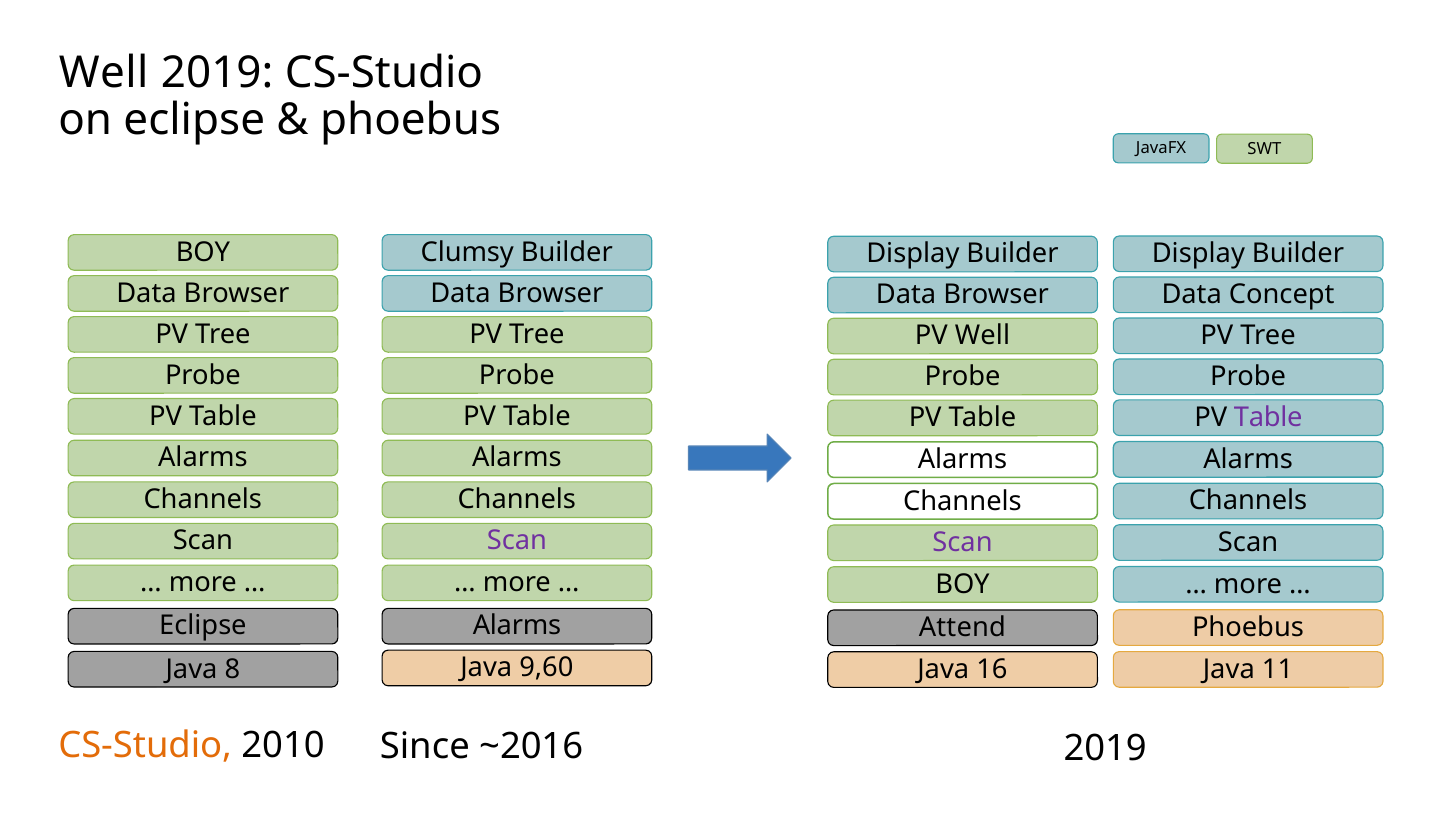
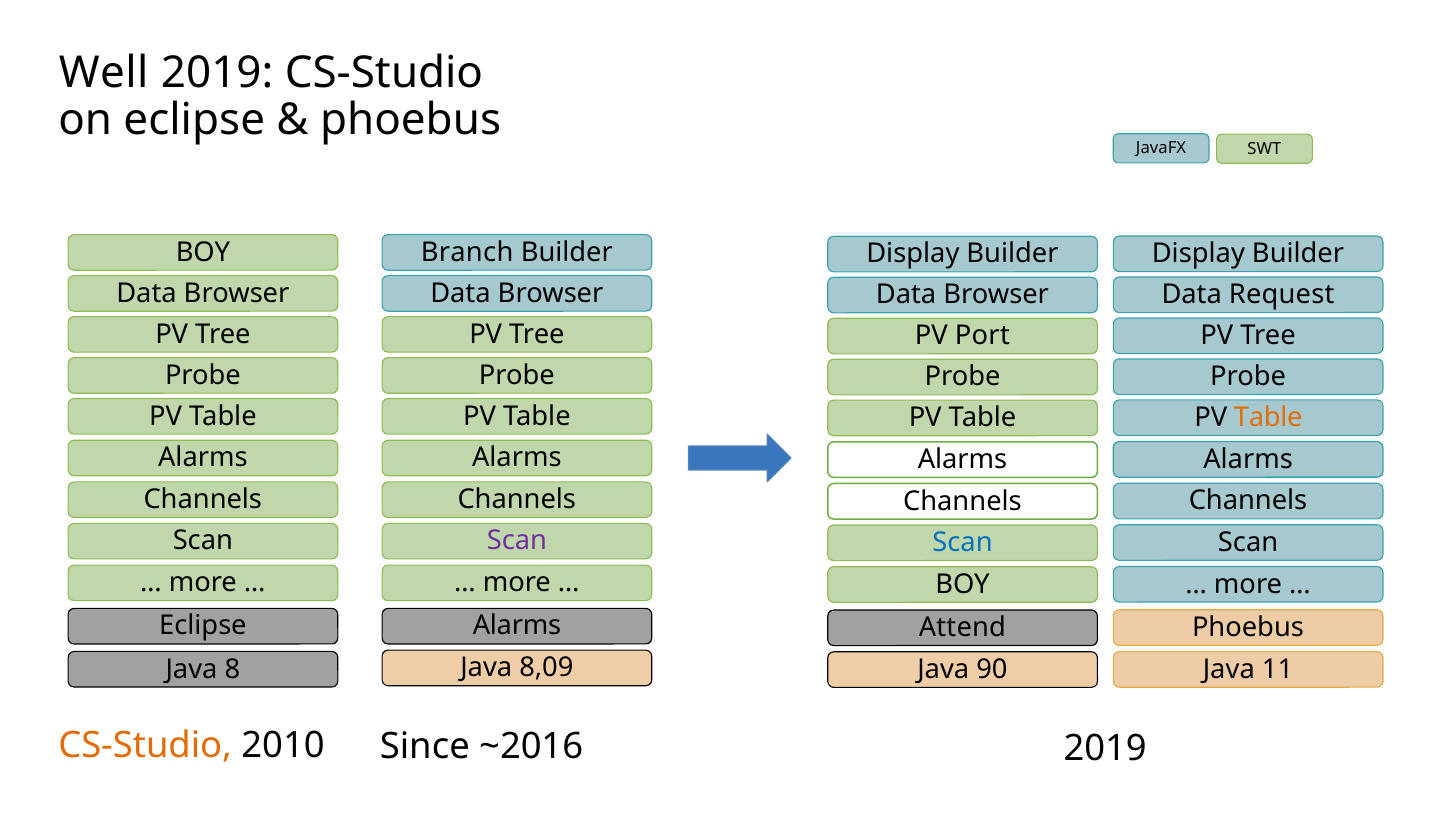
Clumsy: Clumsy -> Branch
Concept: Concept -> Request
PV Well: Well -> Port
Table at (1268, 418) colour: purple -> orange
Scan at (963, 543) colour: purple -> blue
9,60: 9,60 -> 8,09
16: 16 -> 90
